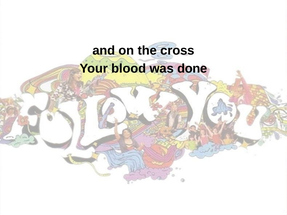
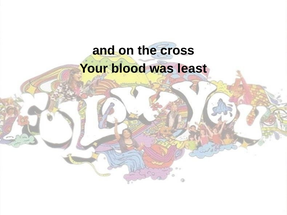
done: done -> least
